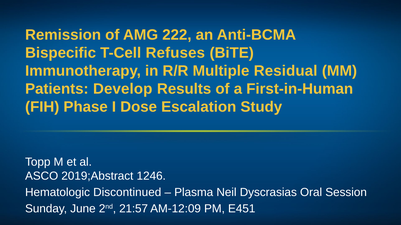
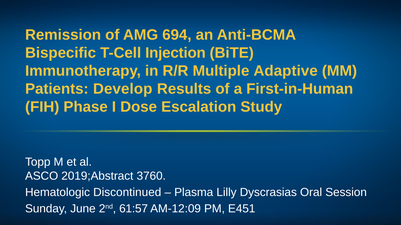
222: 222 -> 694
Refuses: Refuses -> Injection
Residual: Residual -> Adaptive
1246: 1246 -> 3760
Neil: Neil -> Lilly
21:57: 21:57 -> 61:57
